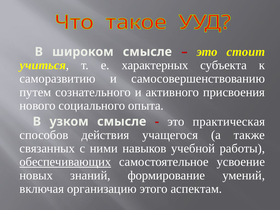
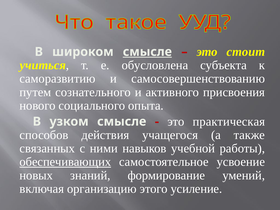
смысле at (147, 52) underline: none -> present
характерных: характерных -> обусловлена
аспектам: аспектам -> усиление
